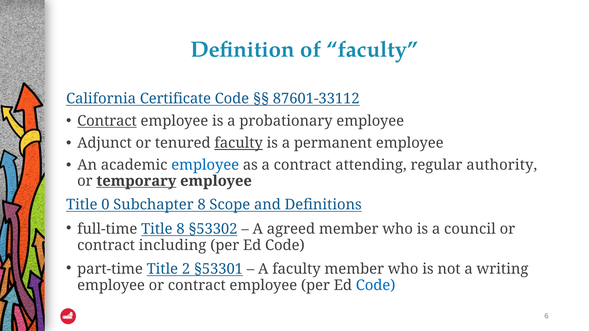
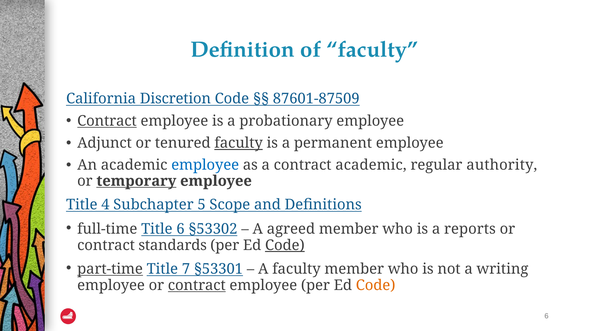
Certificate: Certificate -> Discretion
87601-33112: 87601-33112 -> 87601-87509
contract attending: attending -> academic
0: 0 -> 4
Subchapter 8: 8 -> 5
Title 8: 8 -> 6
council: council -> reports
including: including -> standards
Code at (285, 245) underline: none -> present
part-time underline: none -> present
2: 2 -> 7
contract at (197, 286) underline: none -> present
Code at (376, 286) colour: blue -> orange
